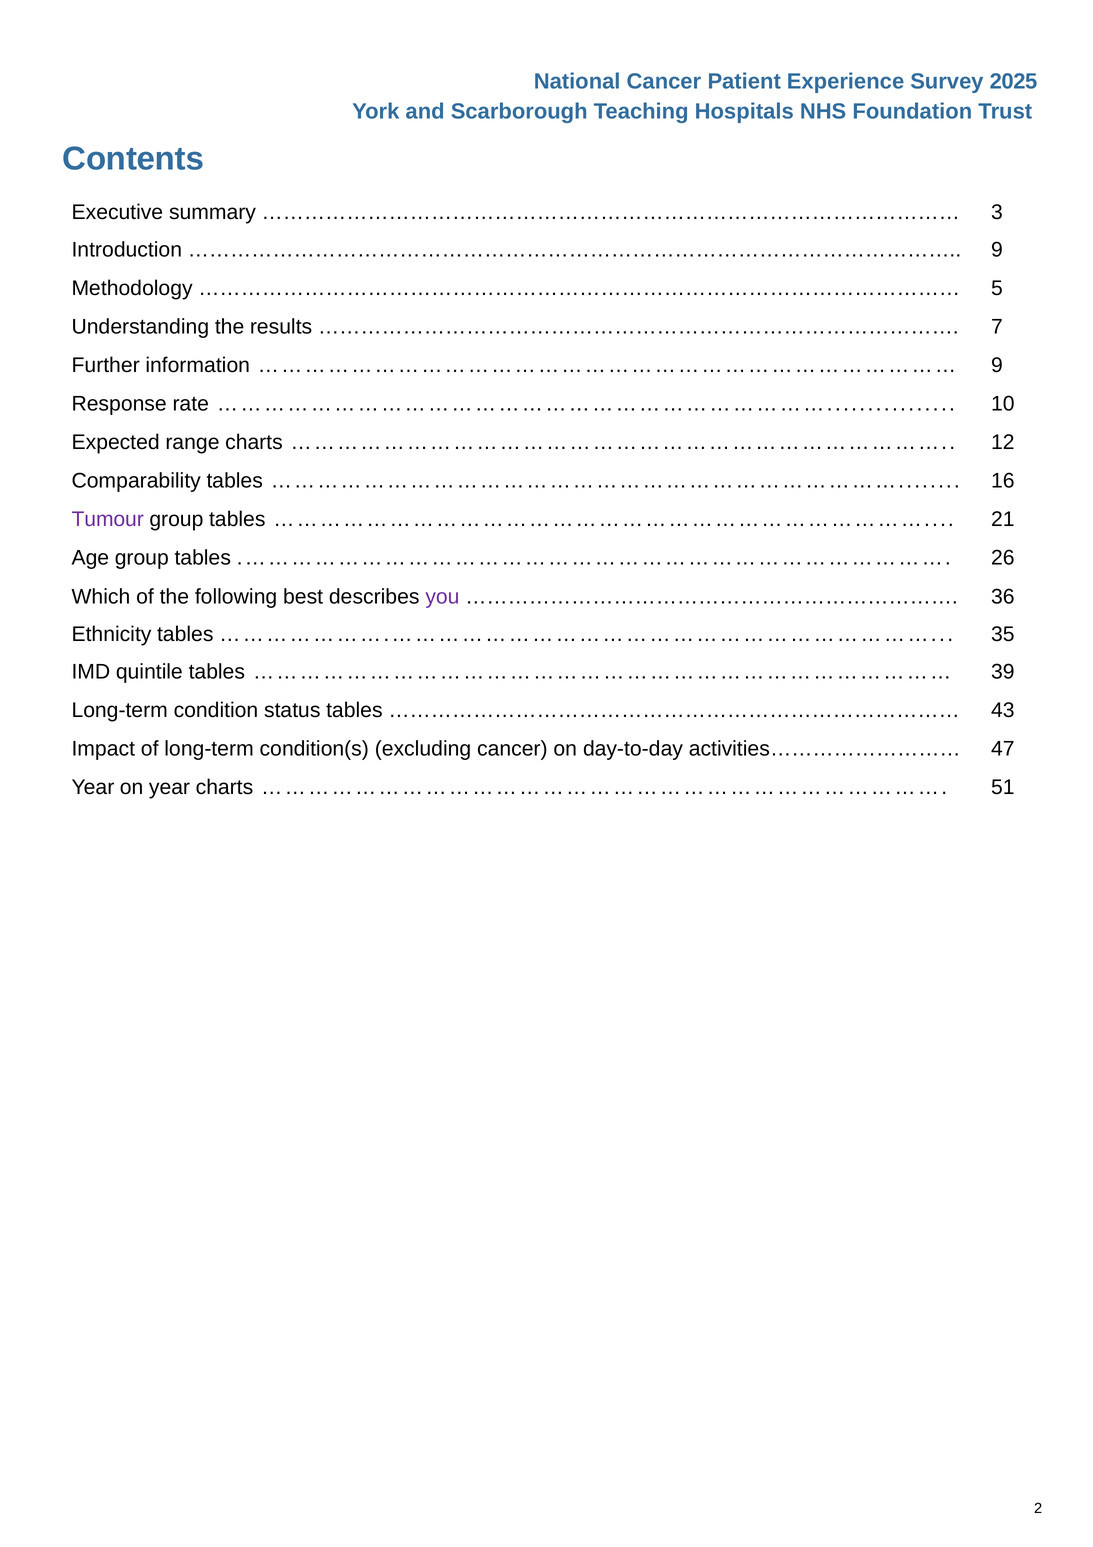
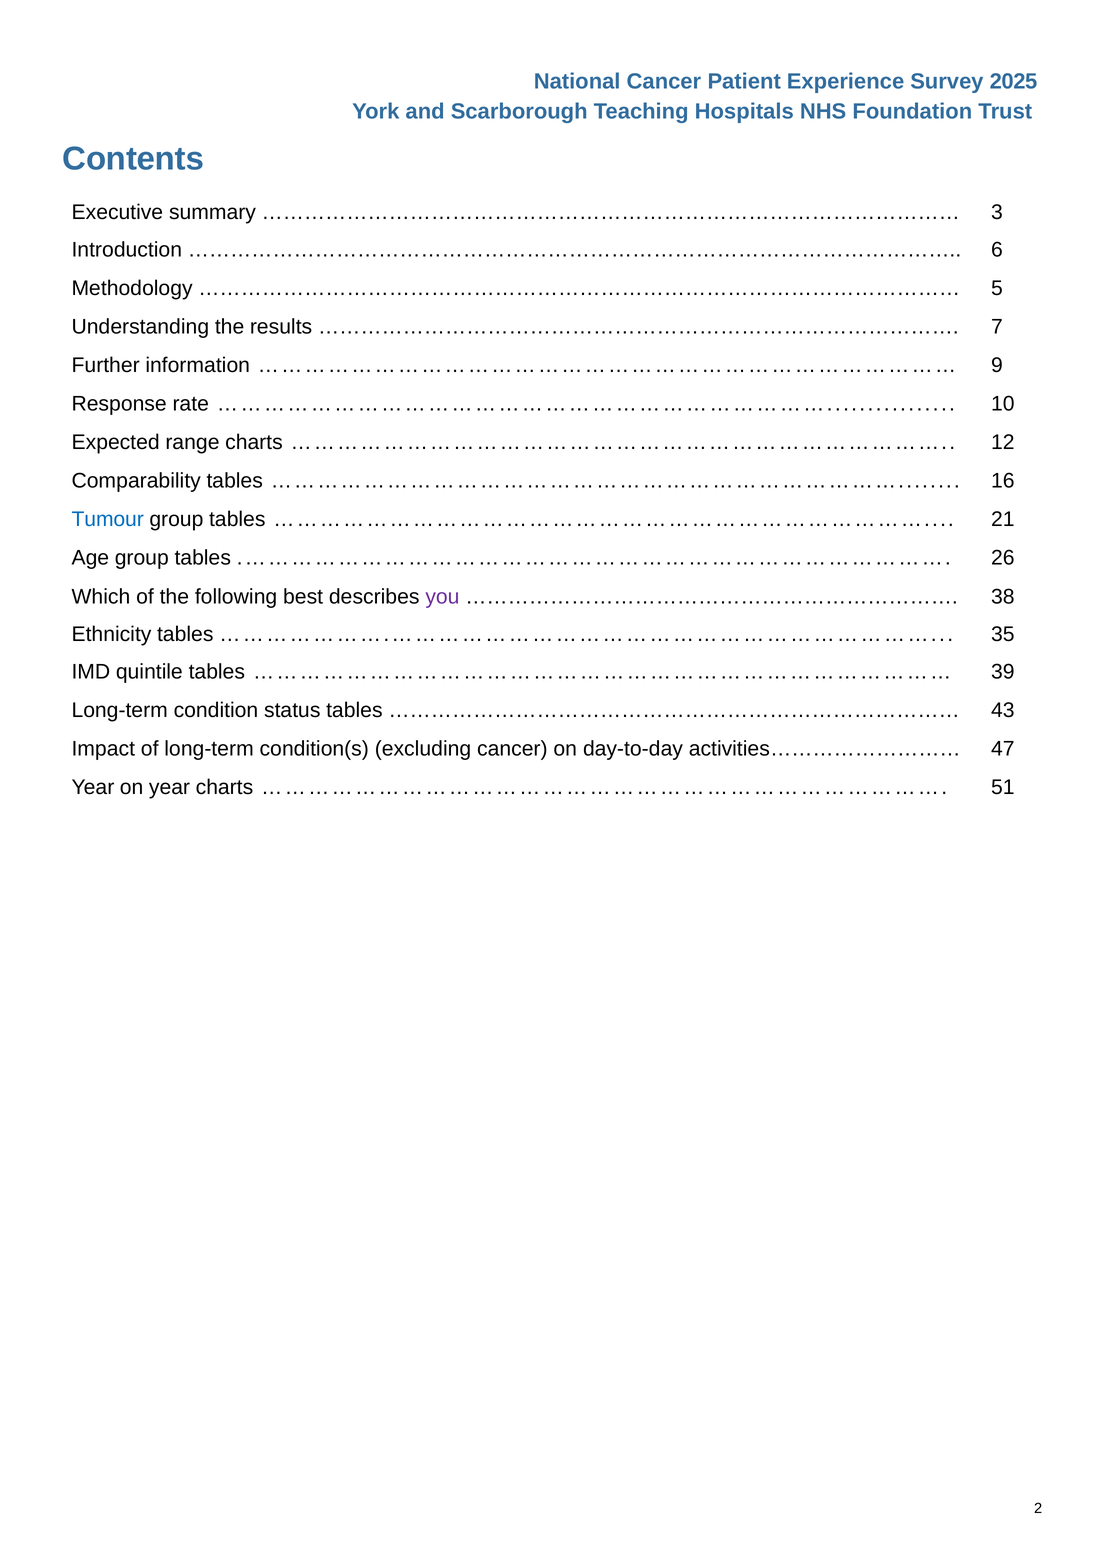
9 at (997, 250): 9 -> 6
Tumour colour: purple -> blue
36: 36 -> 38
